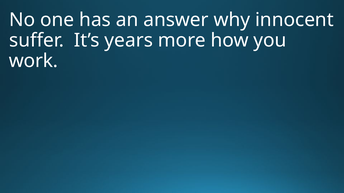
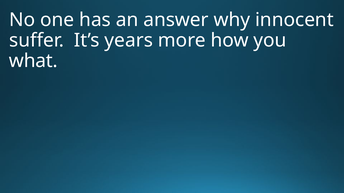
work: work -> what
